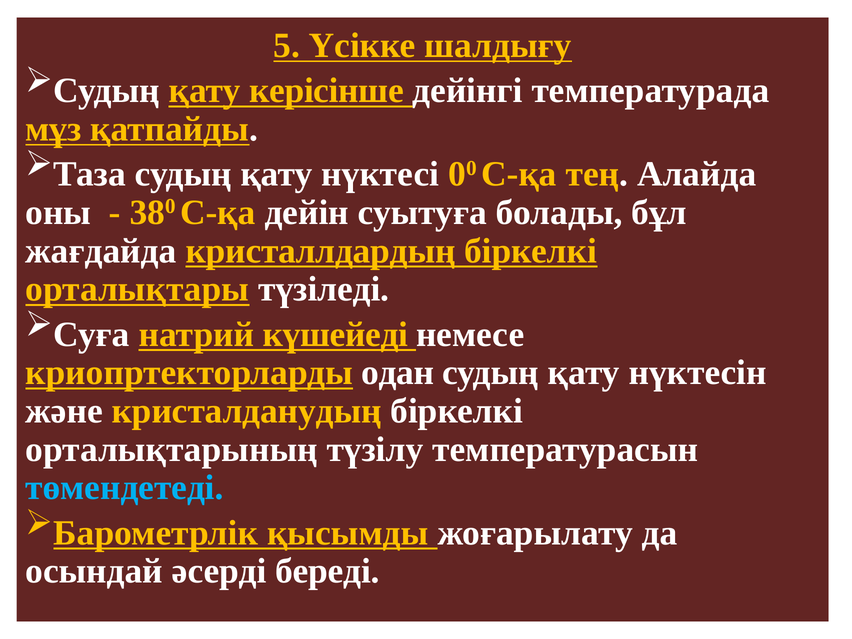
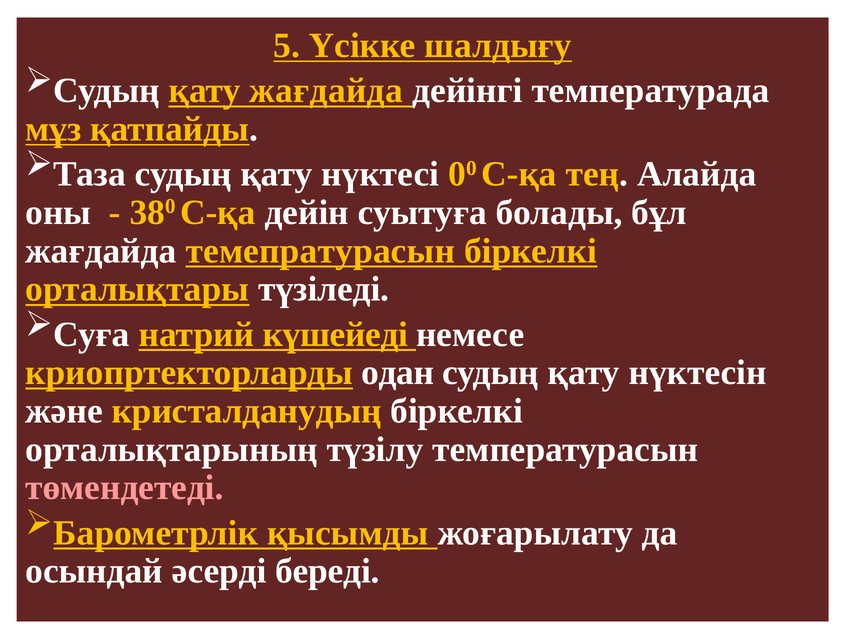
қату керісінше: керісінше -> жағдайда
кристаллдардың: кристаллдардың -> темепратурасын
төмендетеді colour: light blue -> pink
